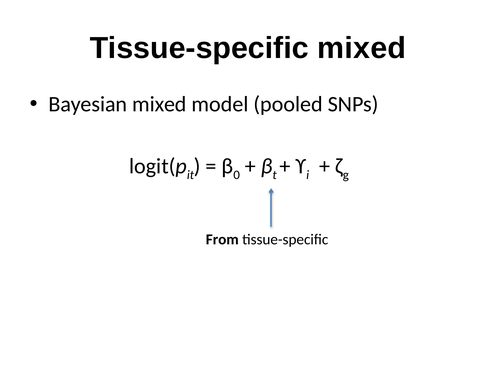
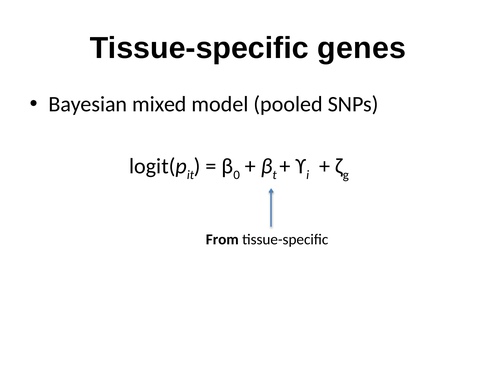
Tissue-specific mixed: mixed -> genes
